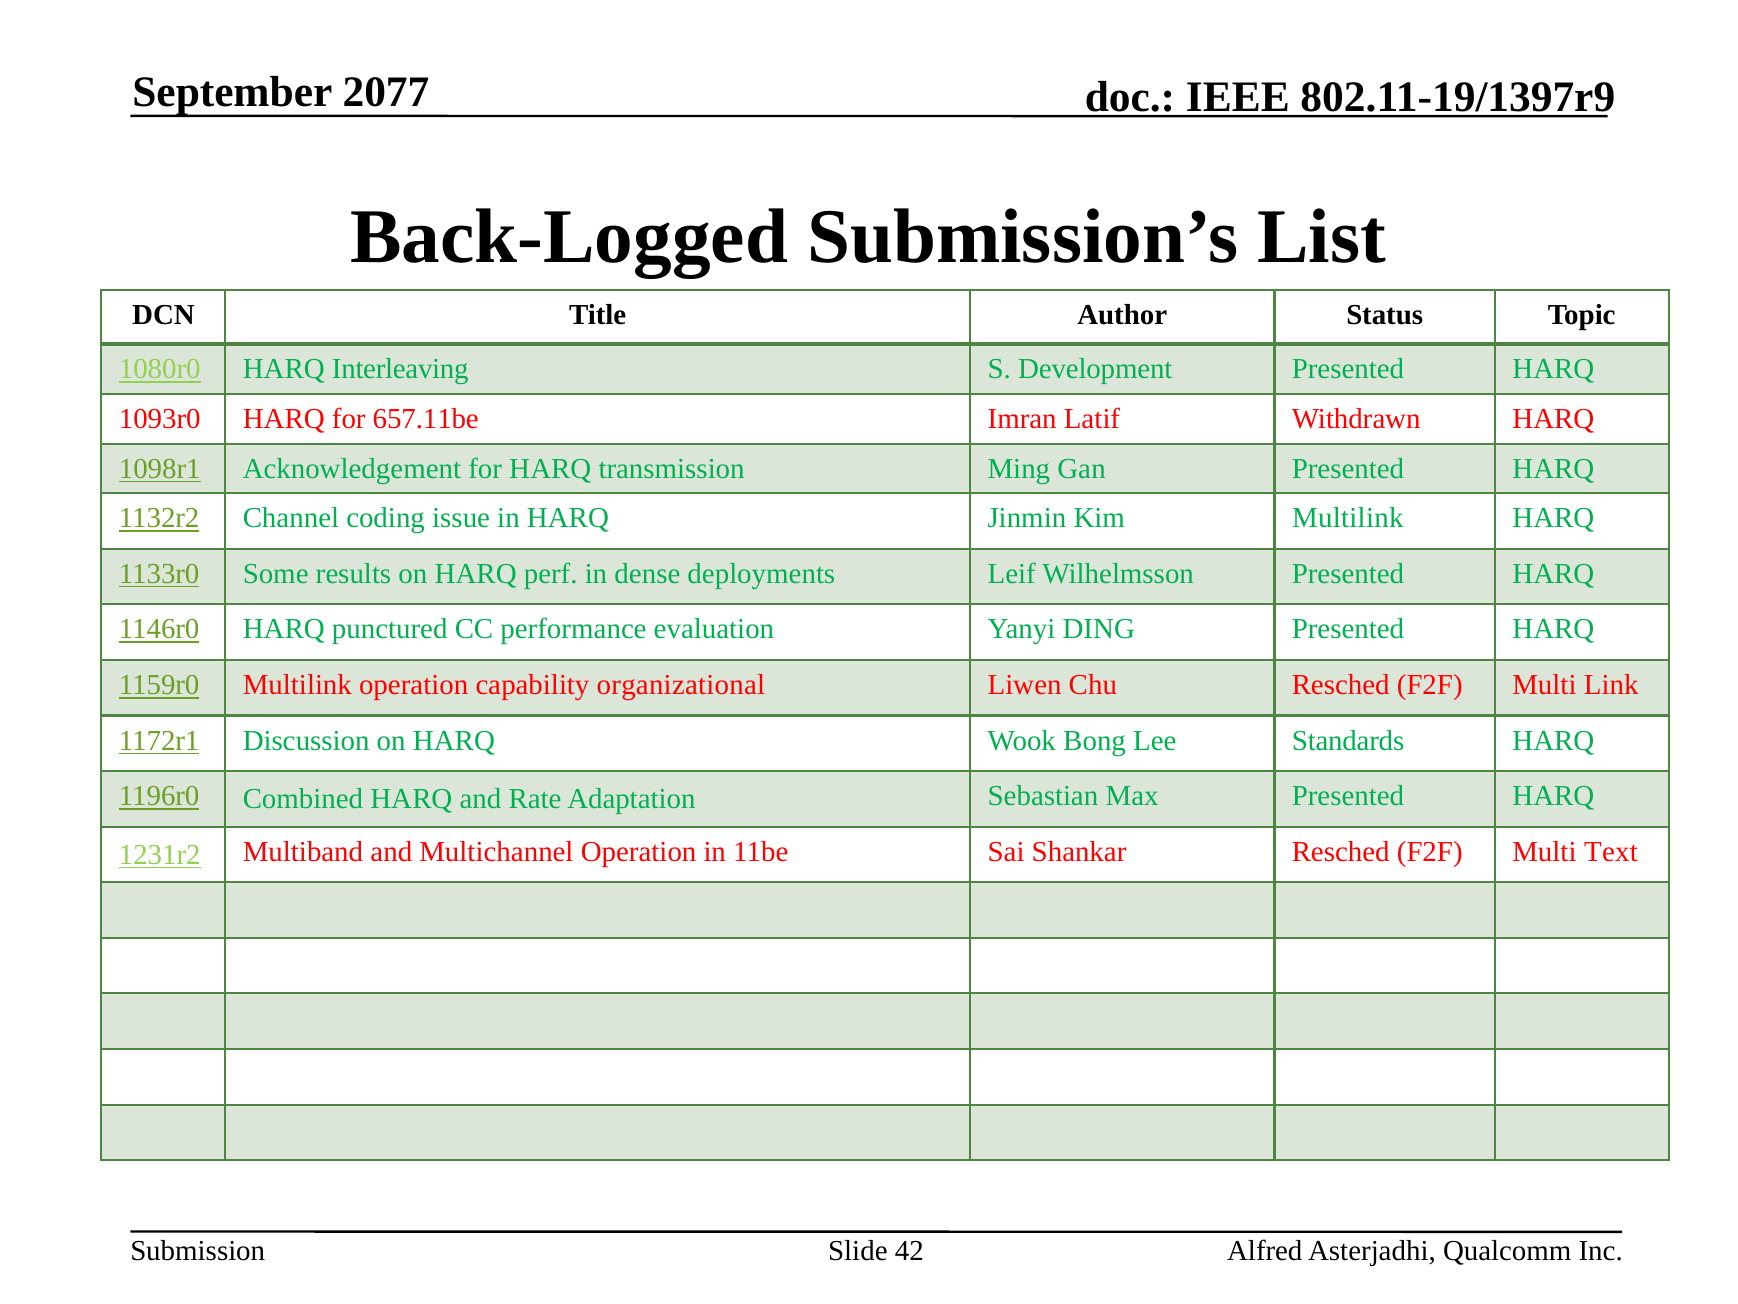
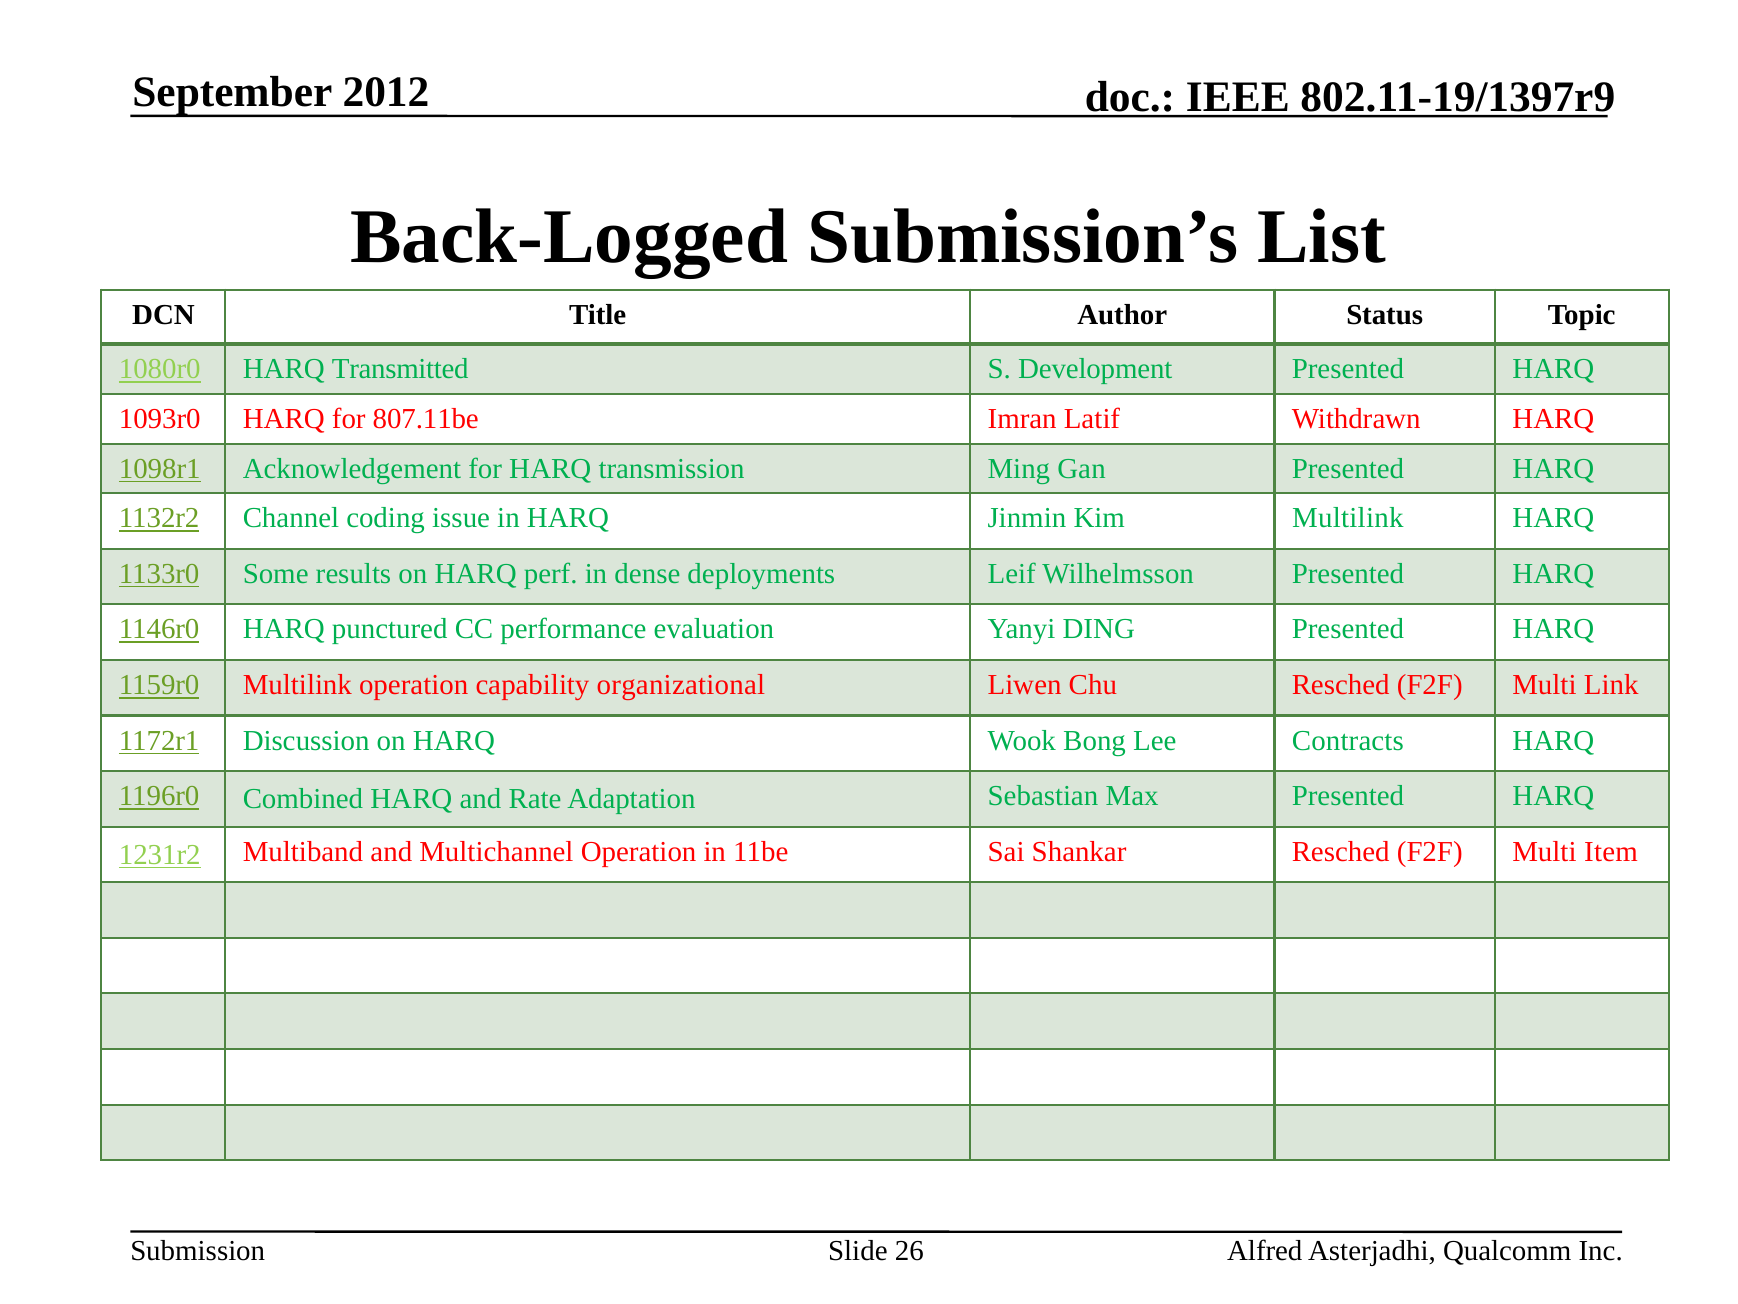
2077: 2077 -> 2012
Interleaving: Interleaving -> Transmitted
657.11be: 657.11be -> 807.11be
Standards: Standards -> Contracts
Text: Text -> Item
42: 42 -> 26
